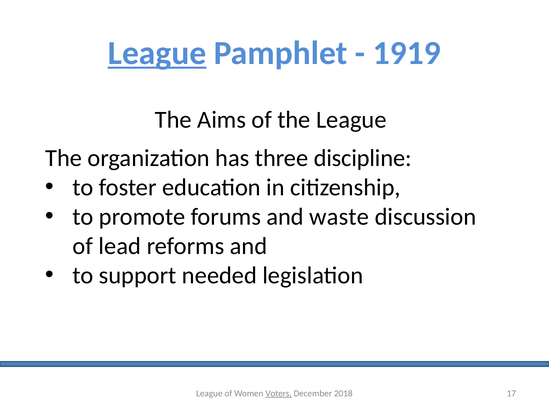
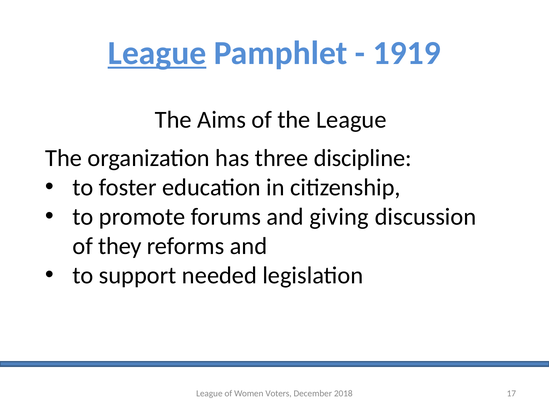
waste: waste -> giving
lead: lead -> they
Voters underline: present -> none
